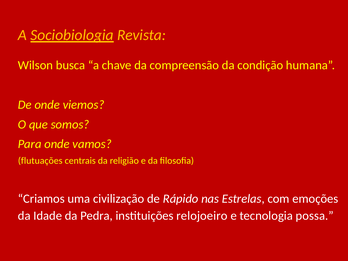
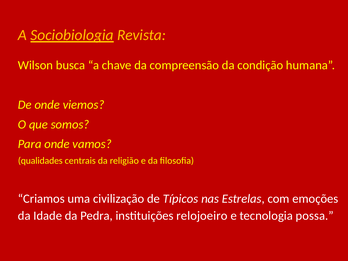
flutuações: flutuações -> qualidades
Rápido: Rápido -> Típicos
